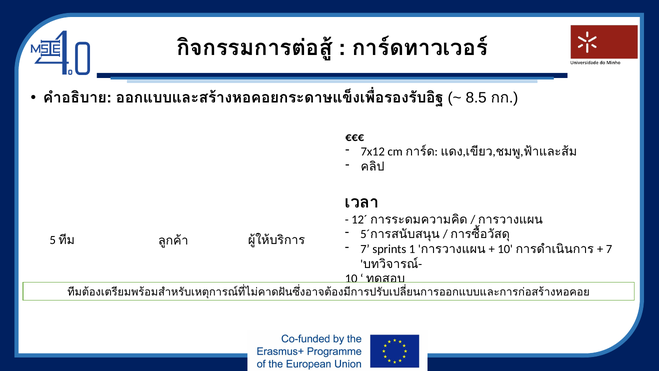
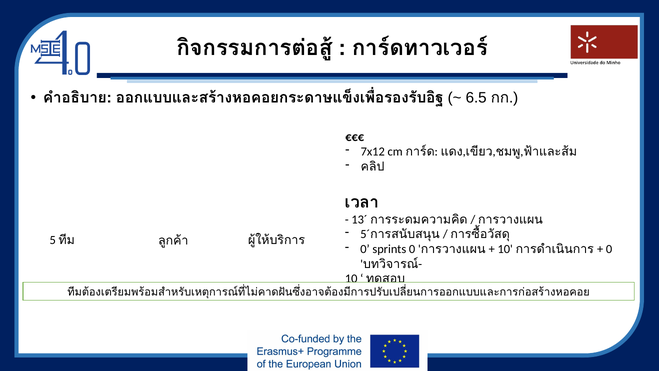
8.5: 8.5 -> 6.5
12´: 12´ -> 13´
7 at (365, 249): 7 -> 0
sprints 1: 1 -> 0
7 at (609, 249): 7 -> 0
